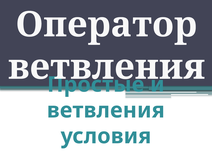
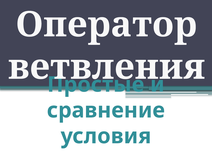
ветвления at (106, 110): ветвления -> сравнение
